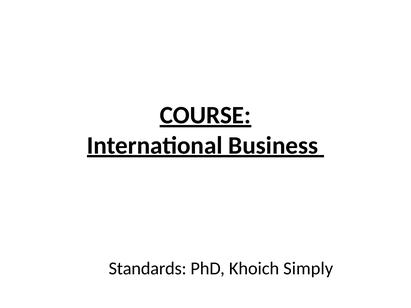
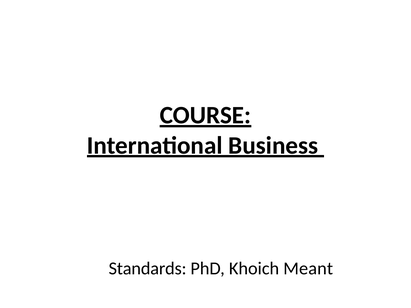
Simply: Simply -> Meant
